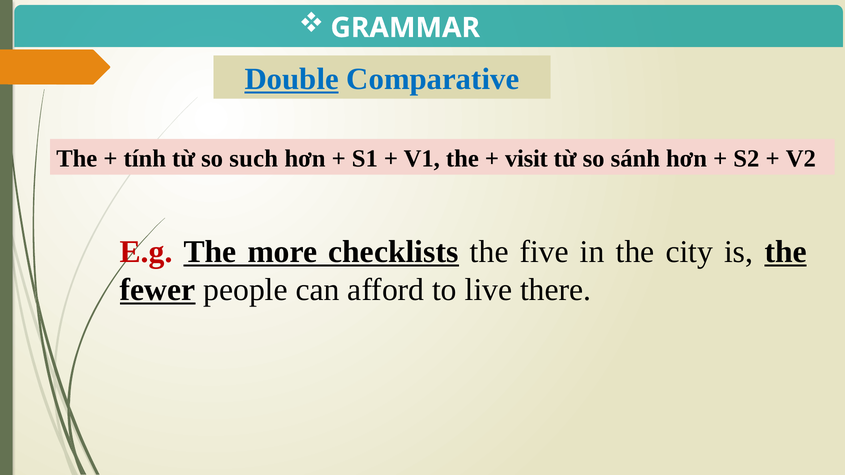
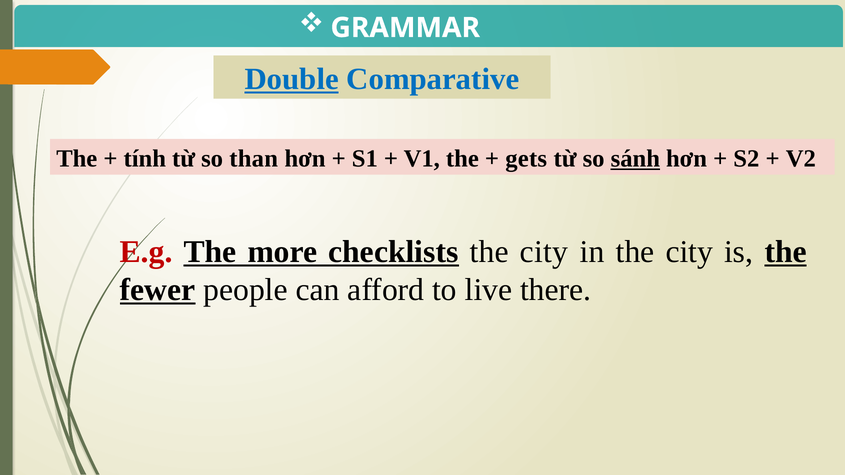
such: such -> than
visit: visit -> gets
sánh underline: none -> present
five at (544, 252): five -> city
